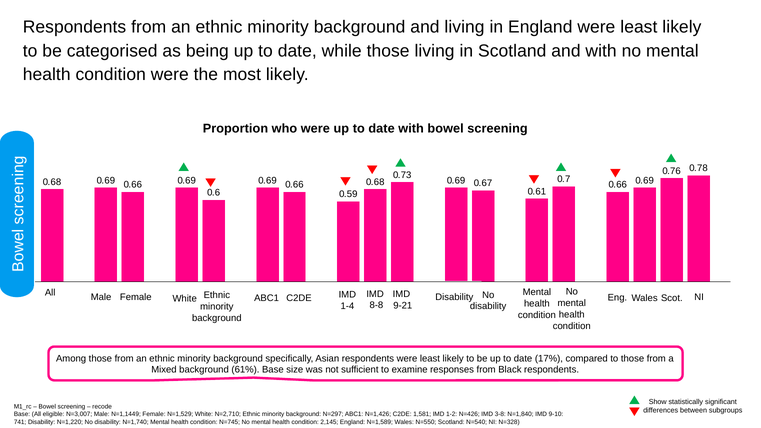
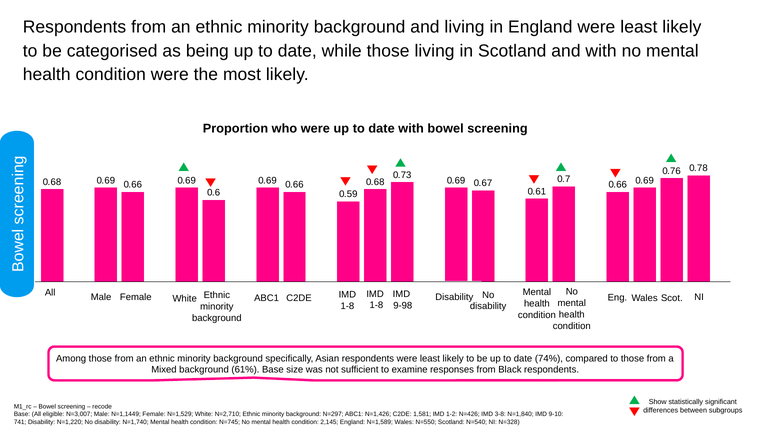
8-8 at (376, 305): 8-8 -> 1-8
9-21: 9-21 -> 9-98
1-4 at (347, 306): 1-4 -> 1-8
17%: 17% -> 74%
